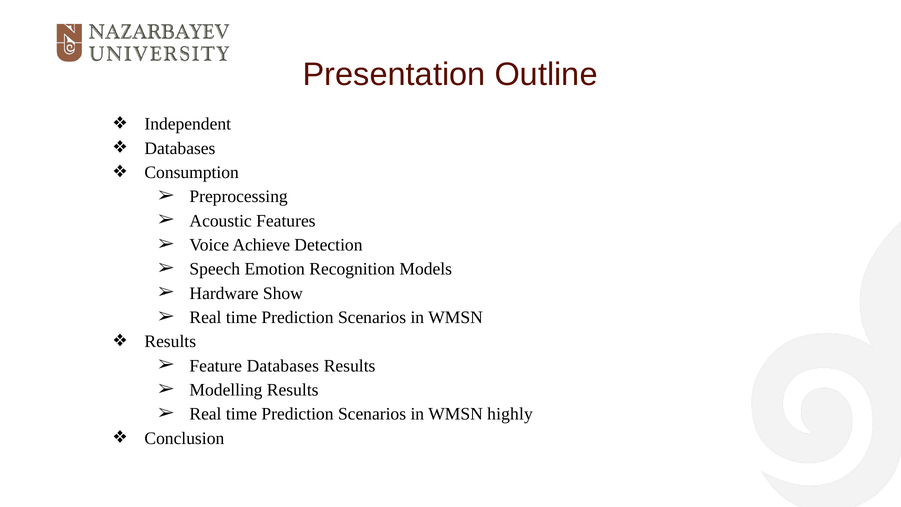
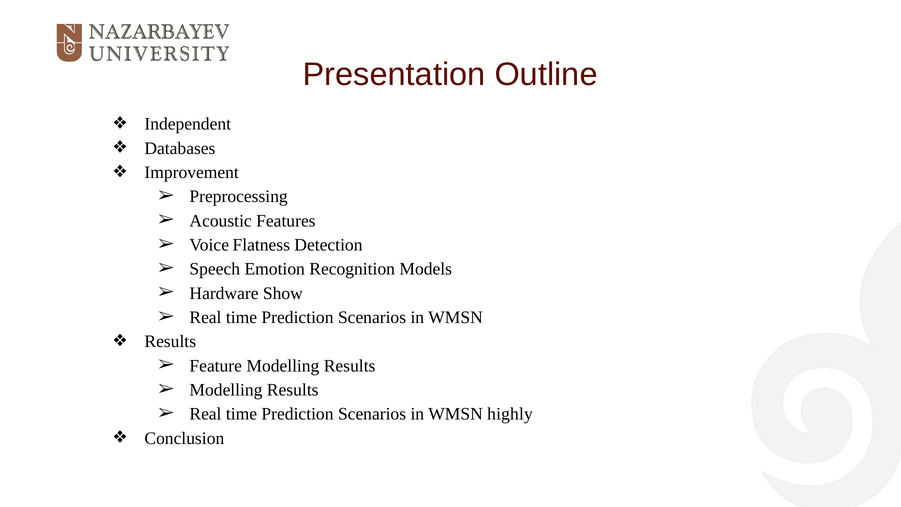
Consumption: Consumption -> Improvement
Achieve: Achieve -> Flatness
Feature Databases: Databases -> Modelling
